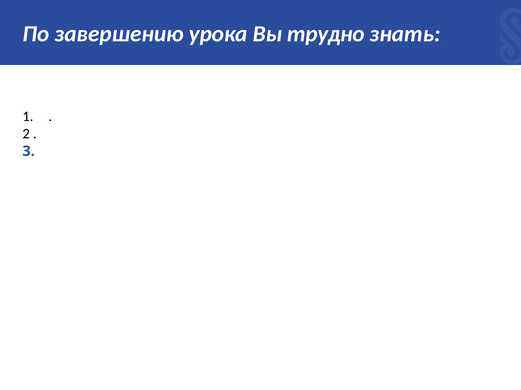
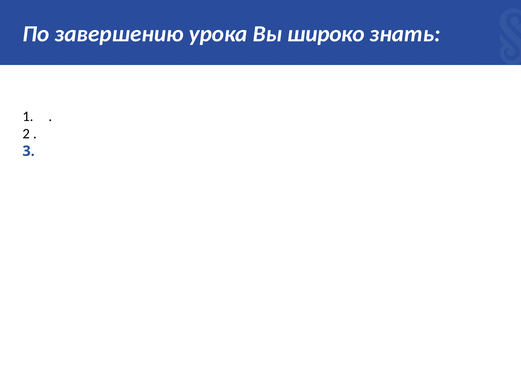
трудно: трудно -> широко
